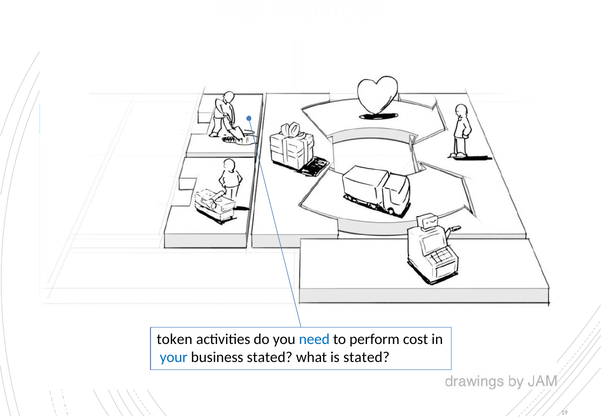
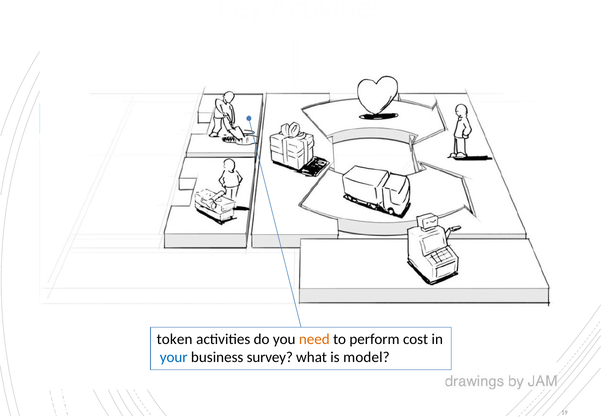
need colour: blue -> orange
business stated: stated -> survey
is stated: stated -> model
